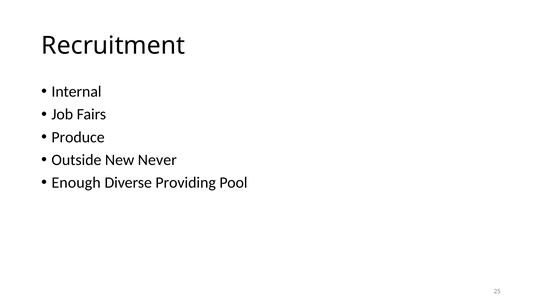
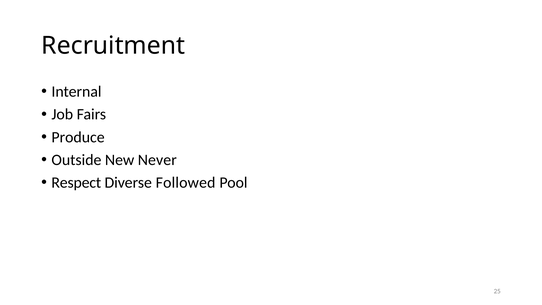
Enough: Enough -> Respect
Providing: Providing -> Followed
